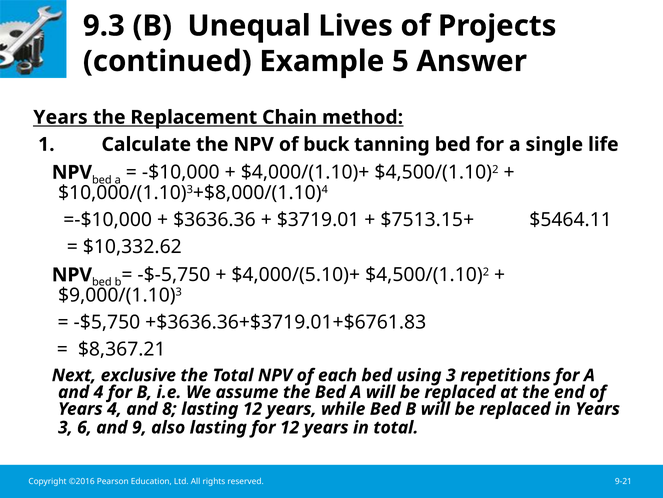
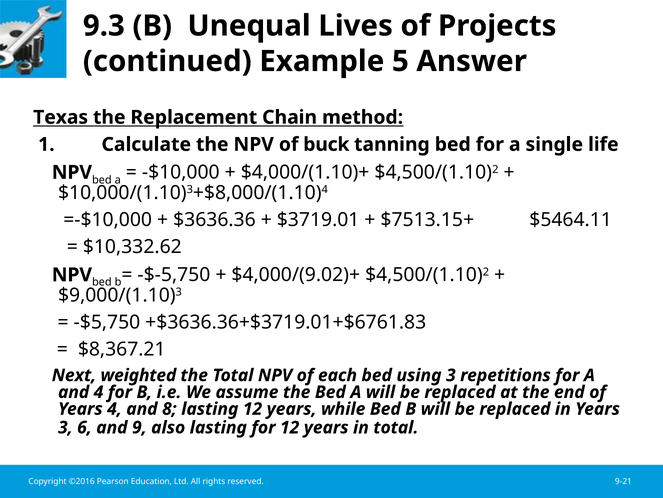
Years at (60, 117): Years -> Texas
$4,000/(5.10)+: $4,000/(5.10)+ -> $4,000/(9.02)+
exclusive: exclusive -> weighted
